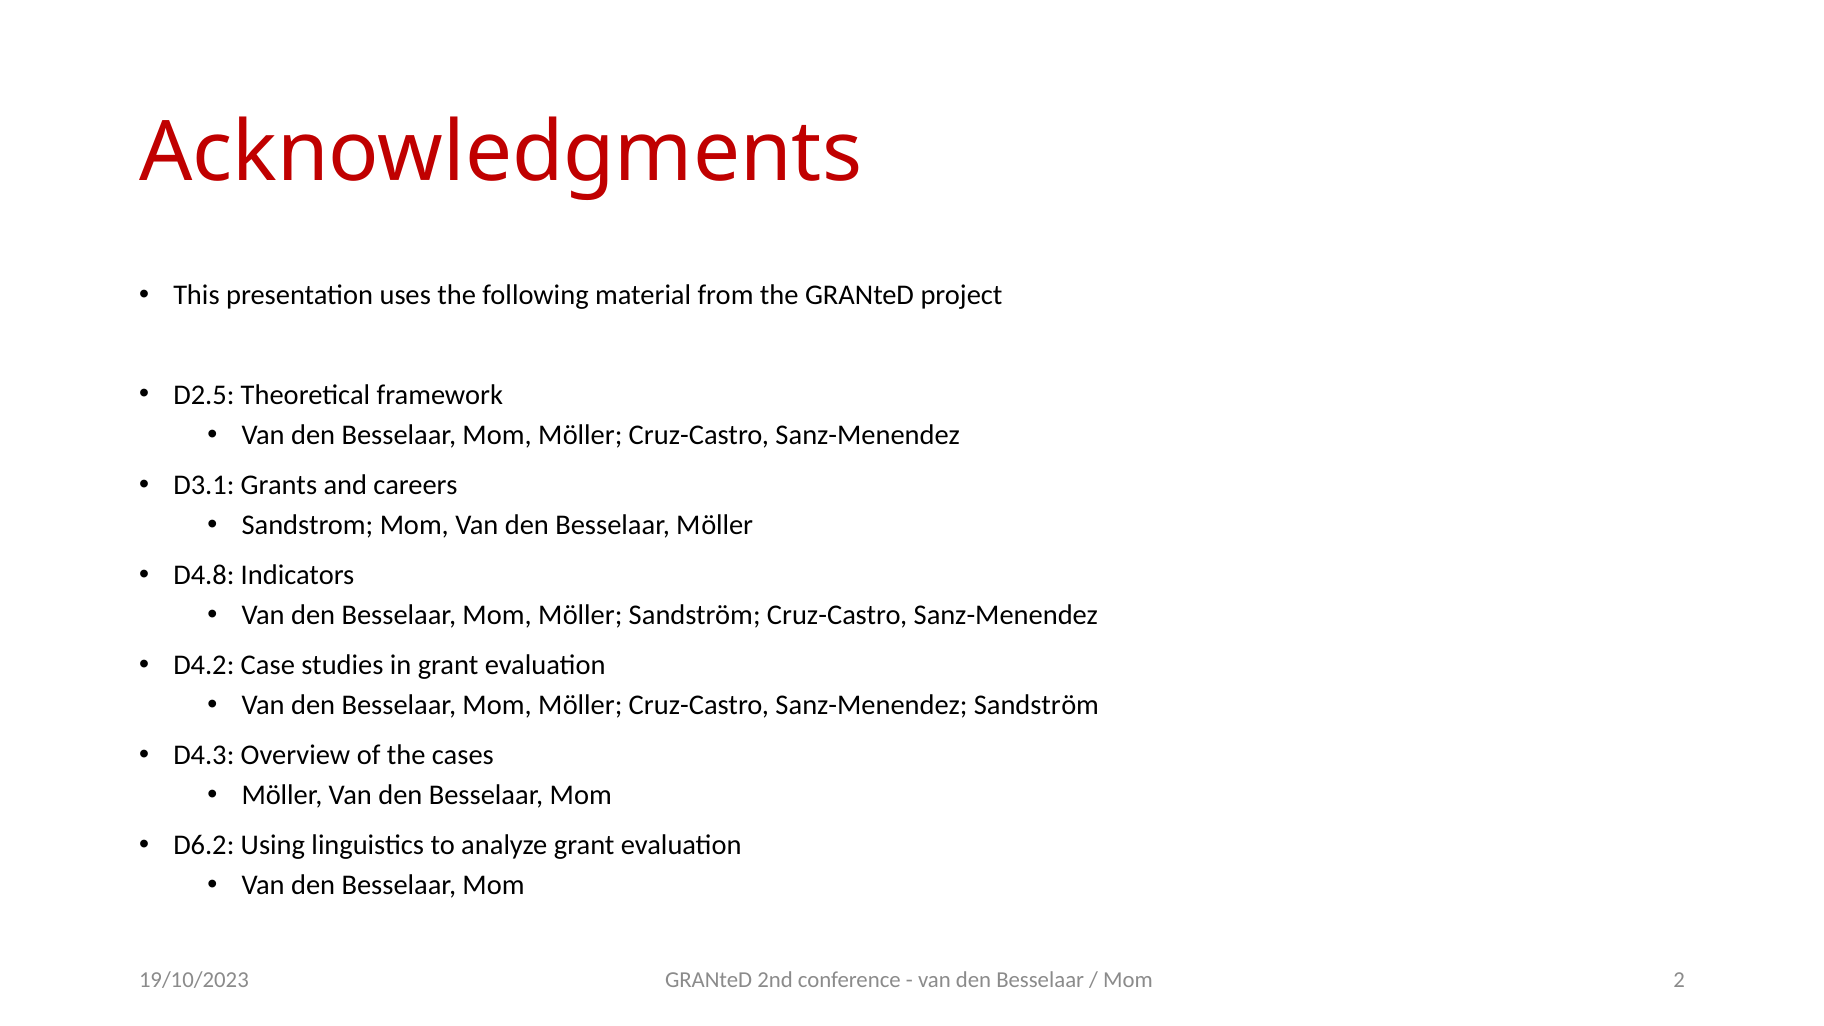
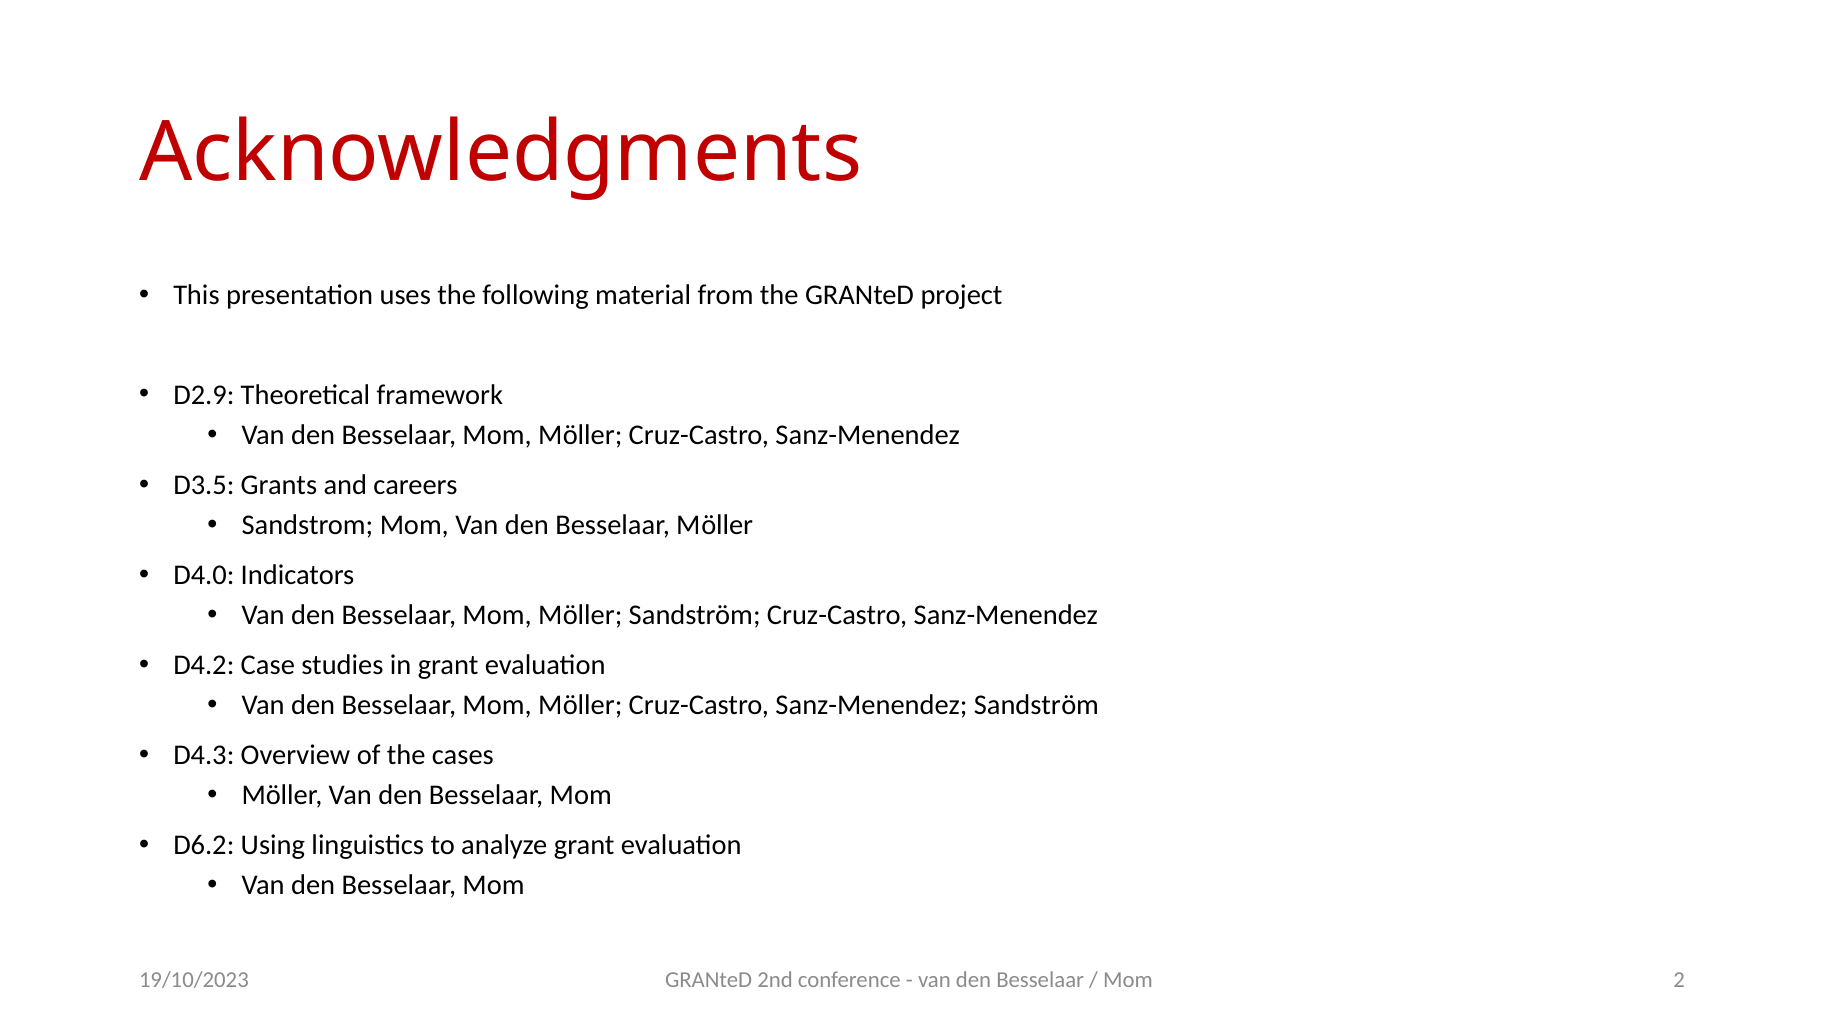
D2.5: D2.5 -> D2.9
D3.1: D3.1 -> D3.5
D4.8: D4.8 -> D4.0
